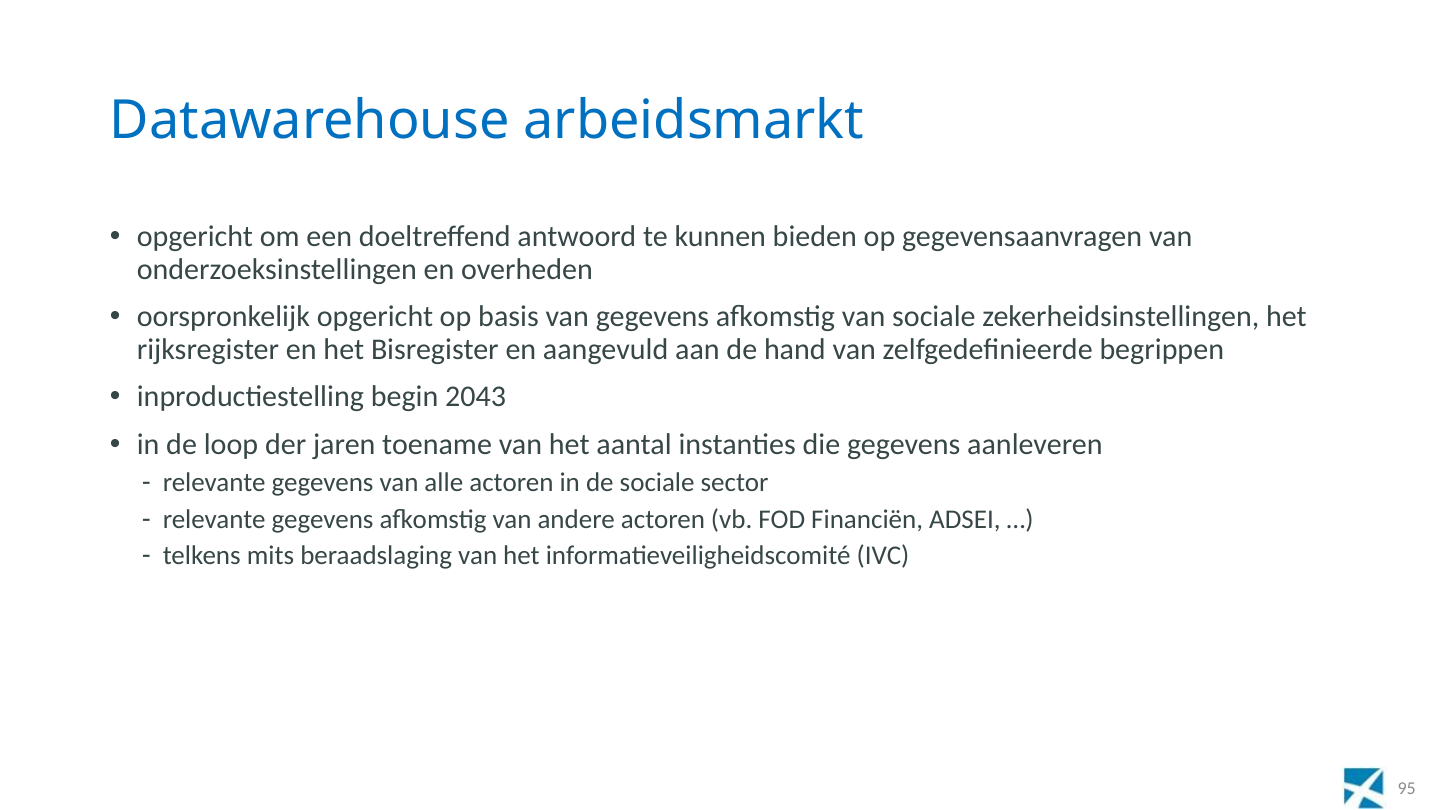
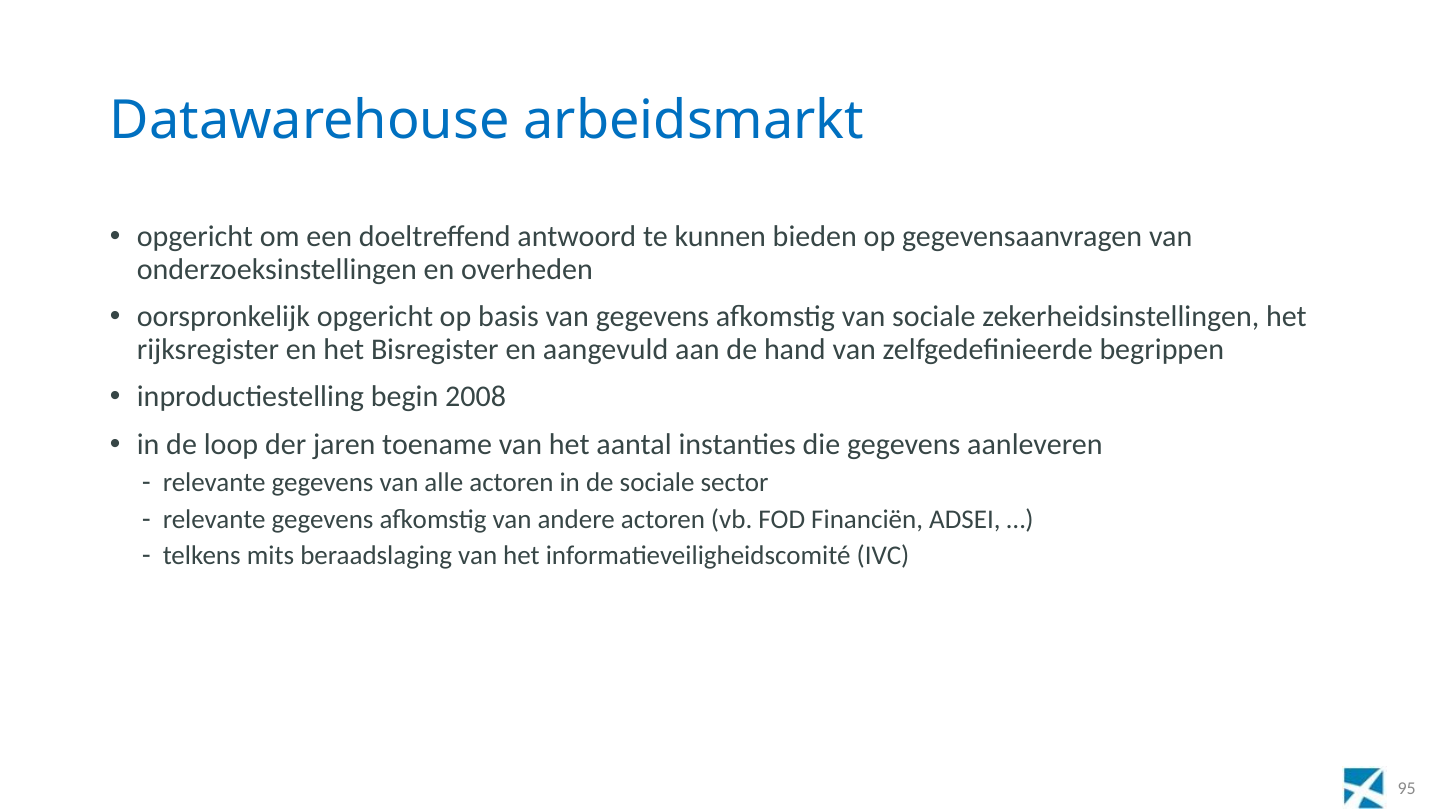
2043: 2043 -> 2008
